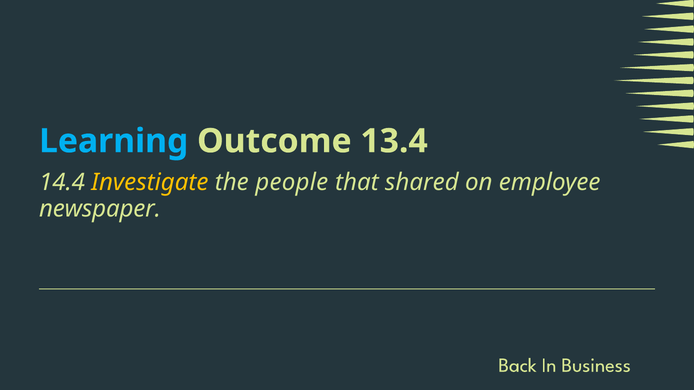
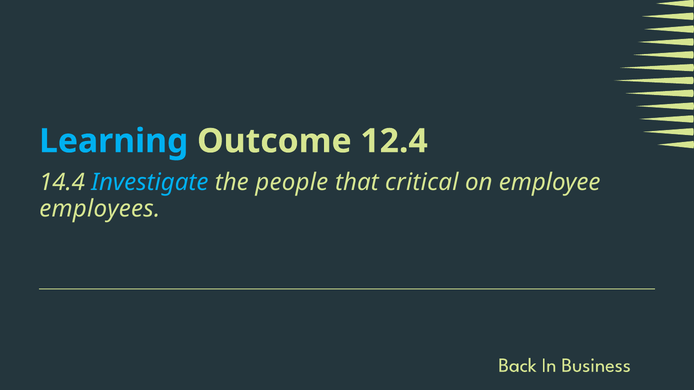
13.4: 13.4 -> 12.4
Investigate colour: yellow -> light blue
shared: shared -> critical
newspaper: newspaper -> employees
